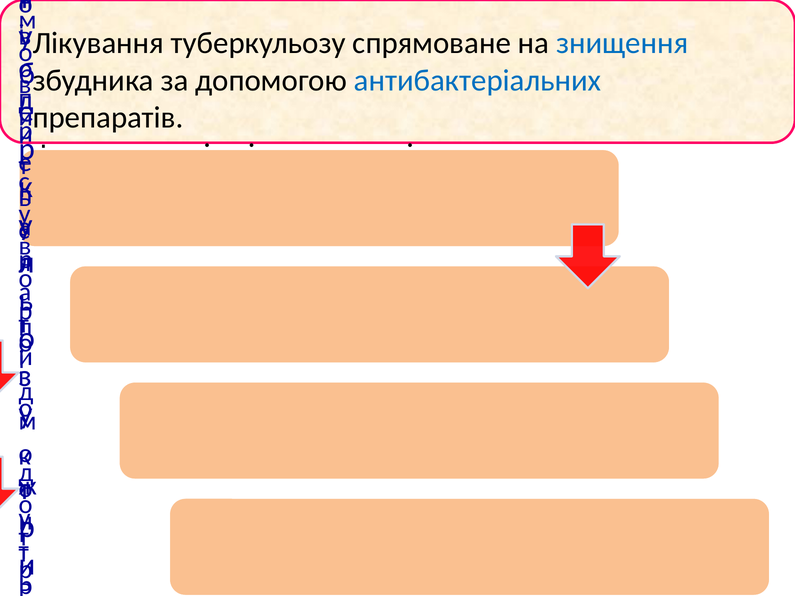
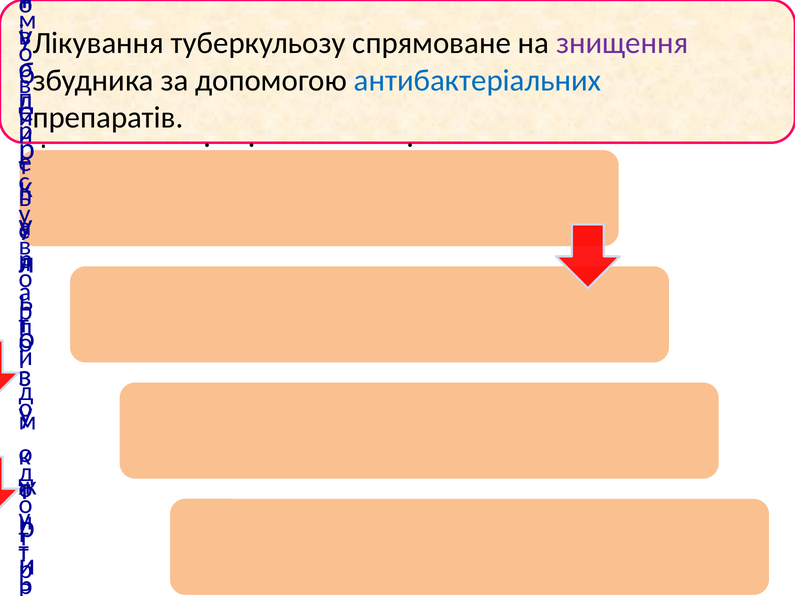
знищення colour: blue -> purple
